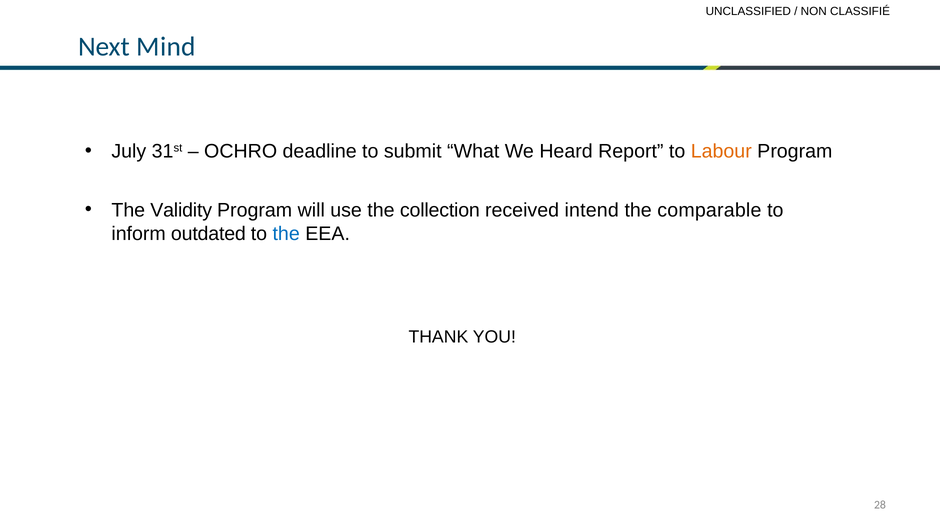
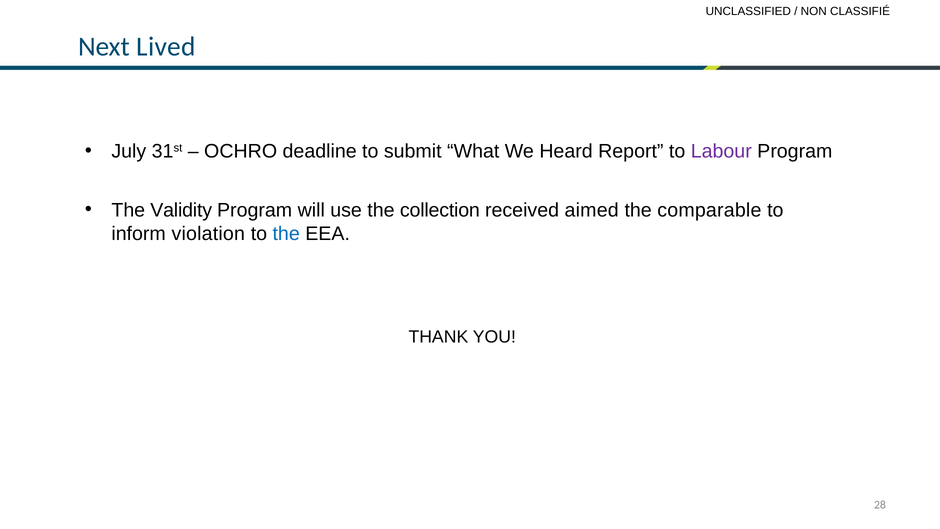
Mind: Mind -> Lived
Labour colour: orange -> purple
intend: intend -> aimed
outdated: outdated -> violation
